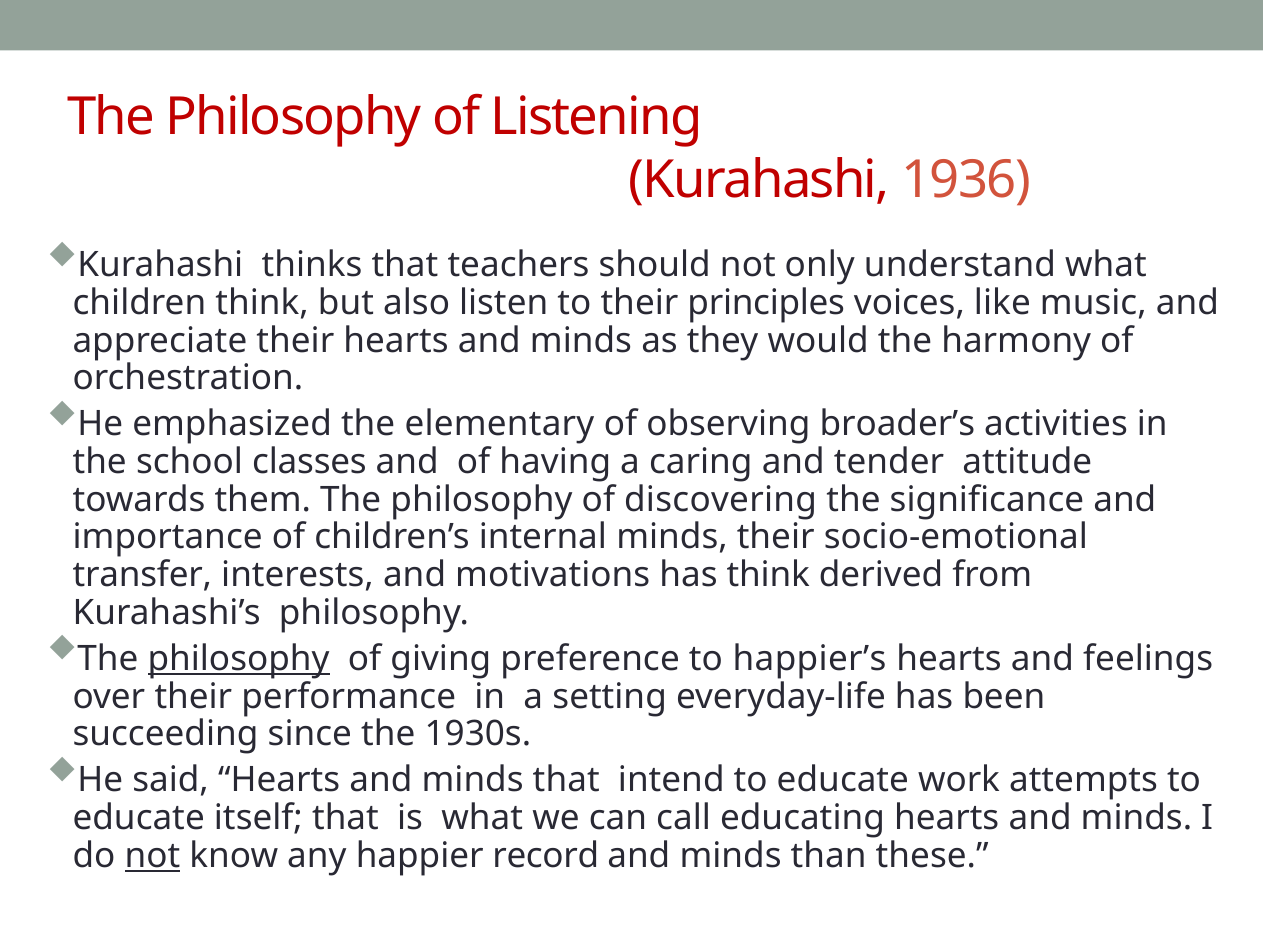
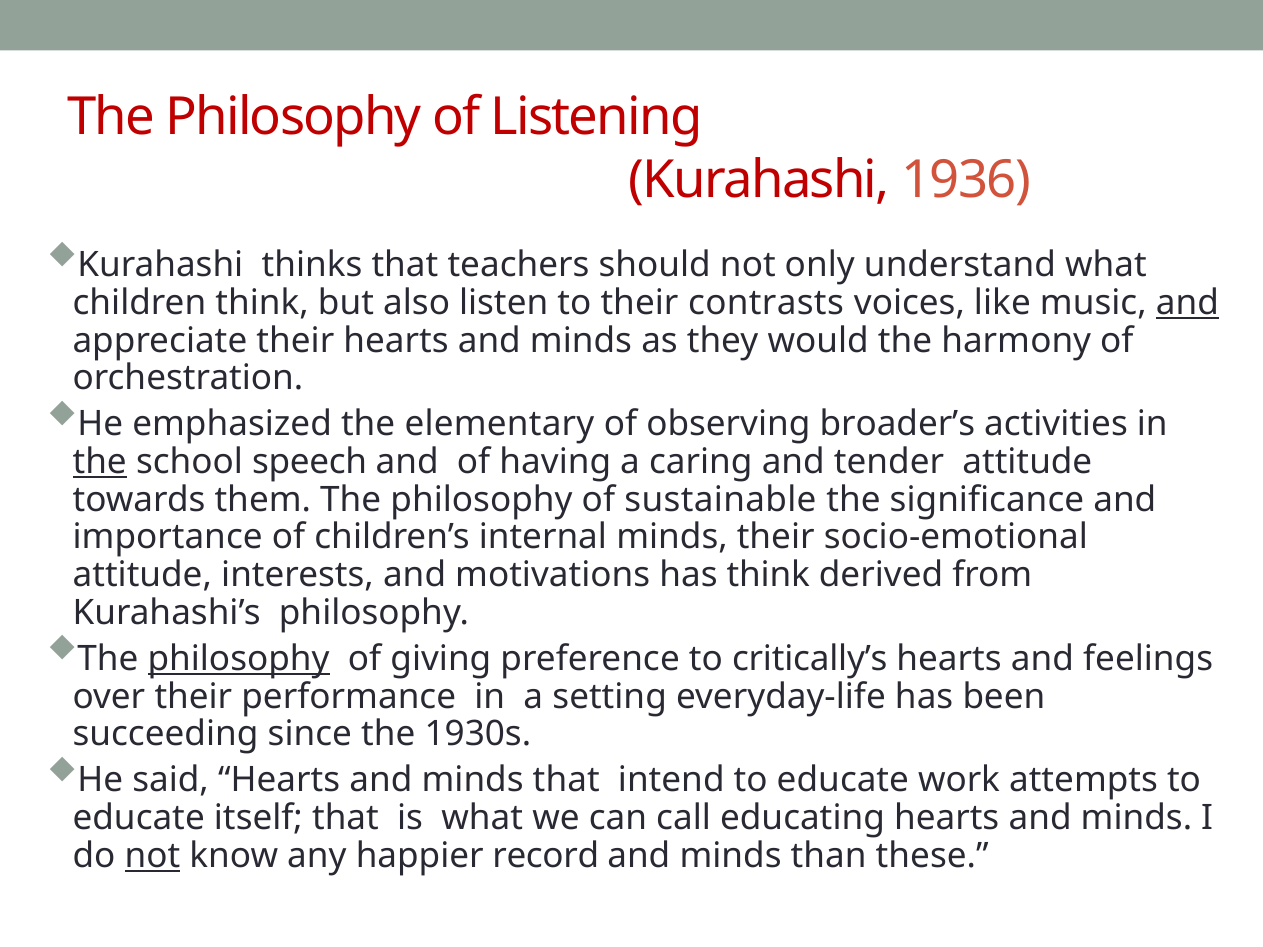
principles: principles -> contrasts
and at (1187, 303) underline: none -> present
the at (100, 462) underline: none -> present
classes: classes -> speech
discovering: discovering -> sustainable
transfer at (142, 575): transfer -> attitude
happier’s: happier’s -> critically’s
